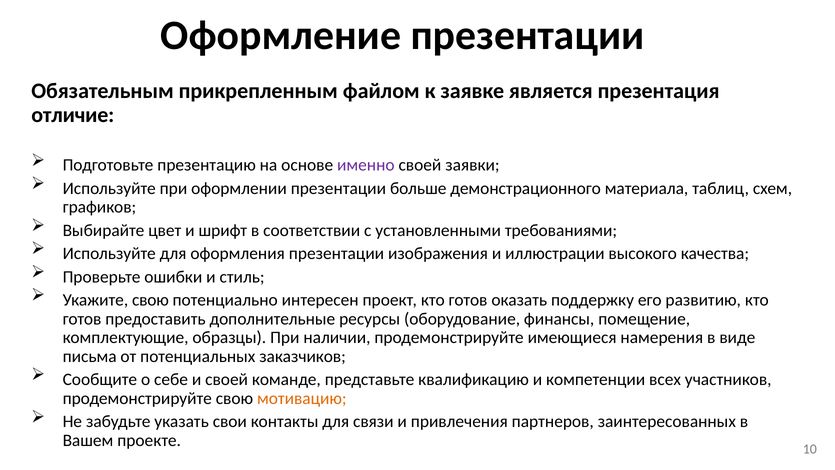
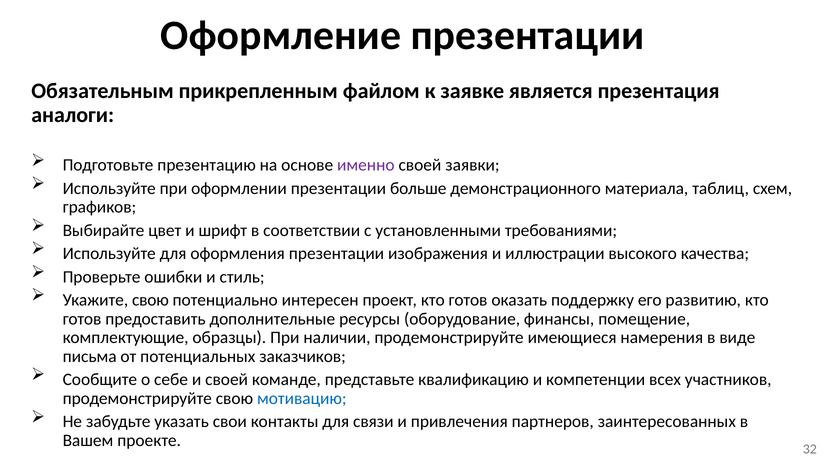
отличие: отличие -> аналоги
мотивацию colour: orange -> blue
10: 10 -> 32
